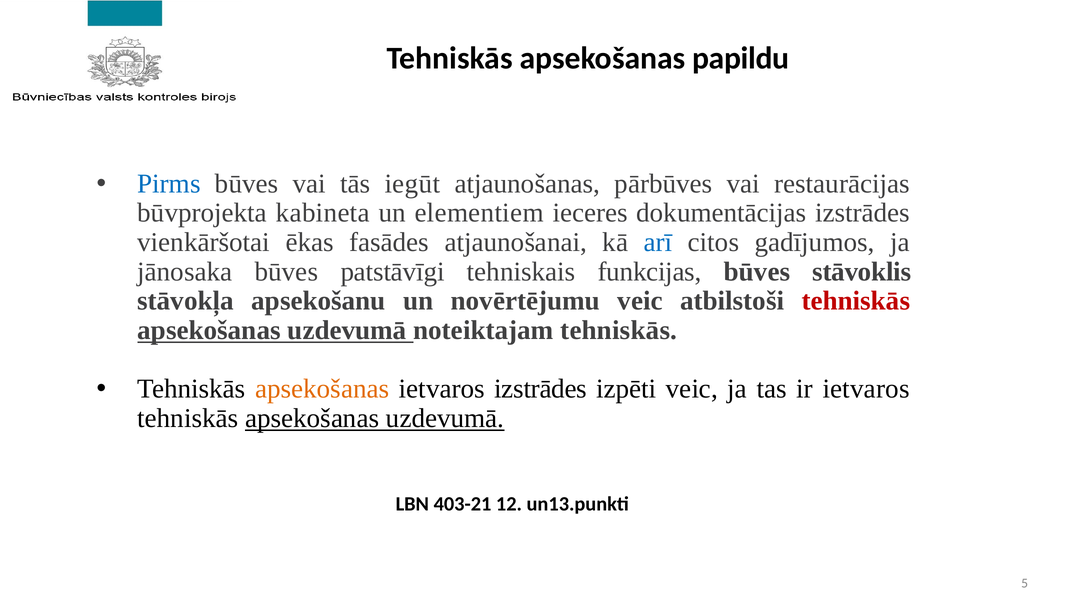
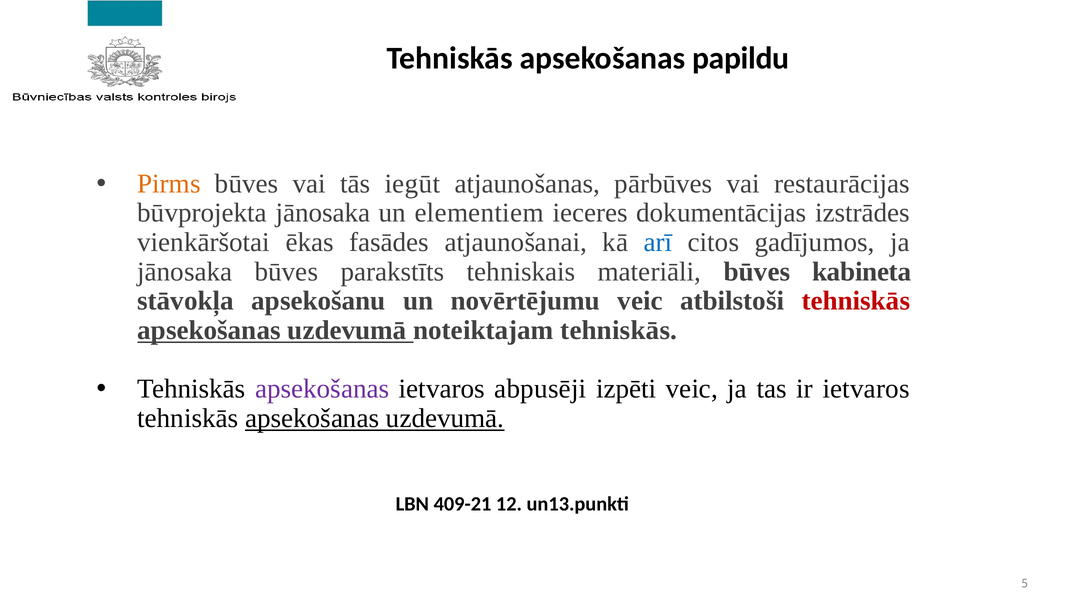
Pirms colour: blue -> orange
būvprojekta kabineta: kabineta -> jānosaka
patstāvīgi: patstāvīgi -> parakstīts
funkcijas: funkcijas -> materiāli
stāvoklis: stāvoklis -> kabineta
apsekošanas at (322, 389) colour: orange -> purple
ietvaros izstrādes: izstrādes -> abpusēji
403-21: 403-21 -> 409-21
